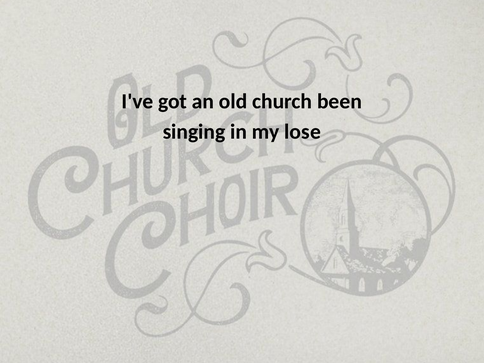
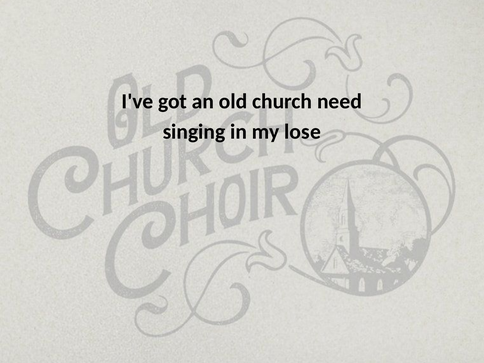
been: been -> need
